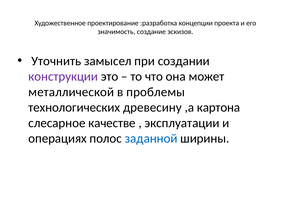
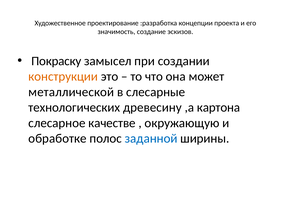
Уточнить: Уточнить -> Покраску
конструкции colour: purple -> orange
проблемы: проблемы -> слесарные
эксплуатации: эксплуатации -> окружающую
операциях: операциях -> обработке
